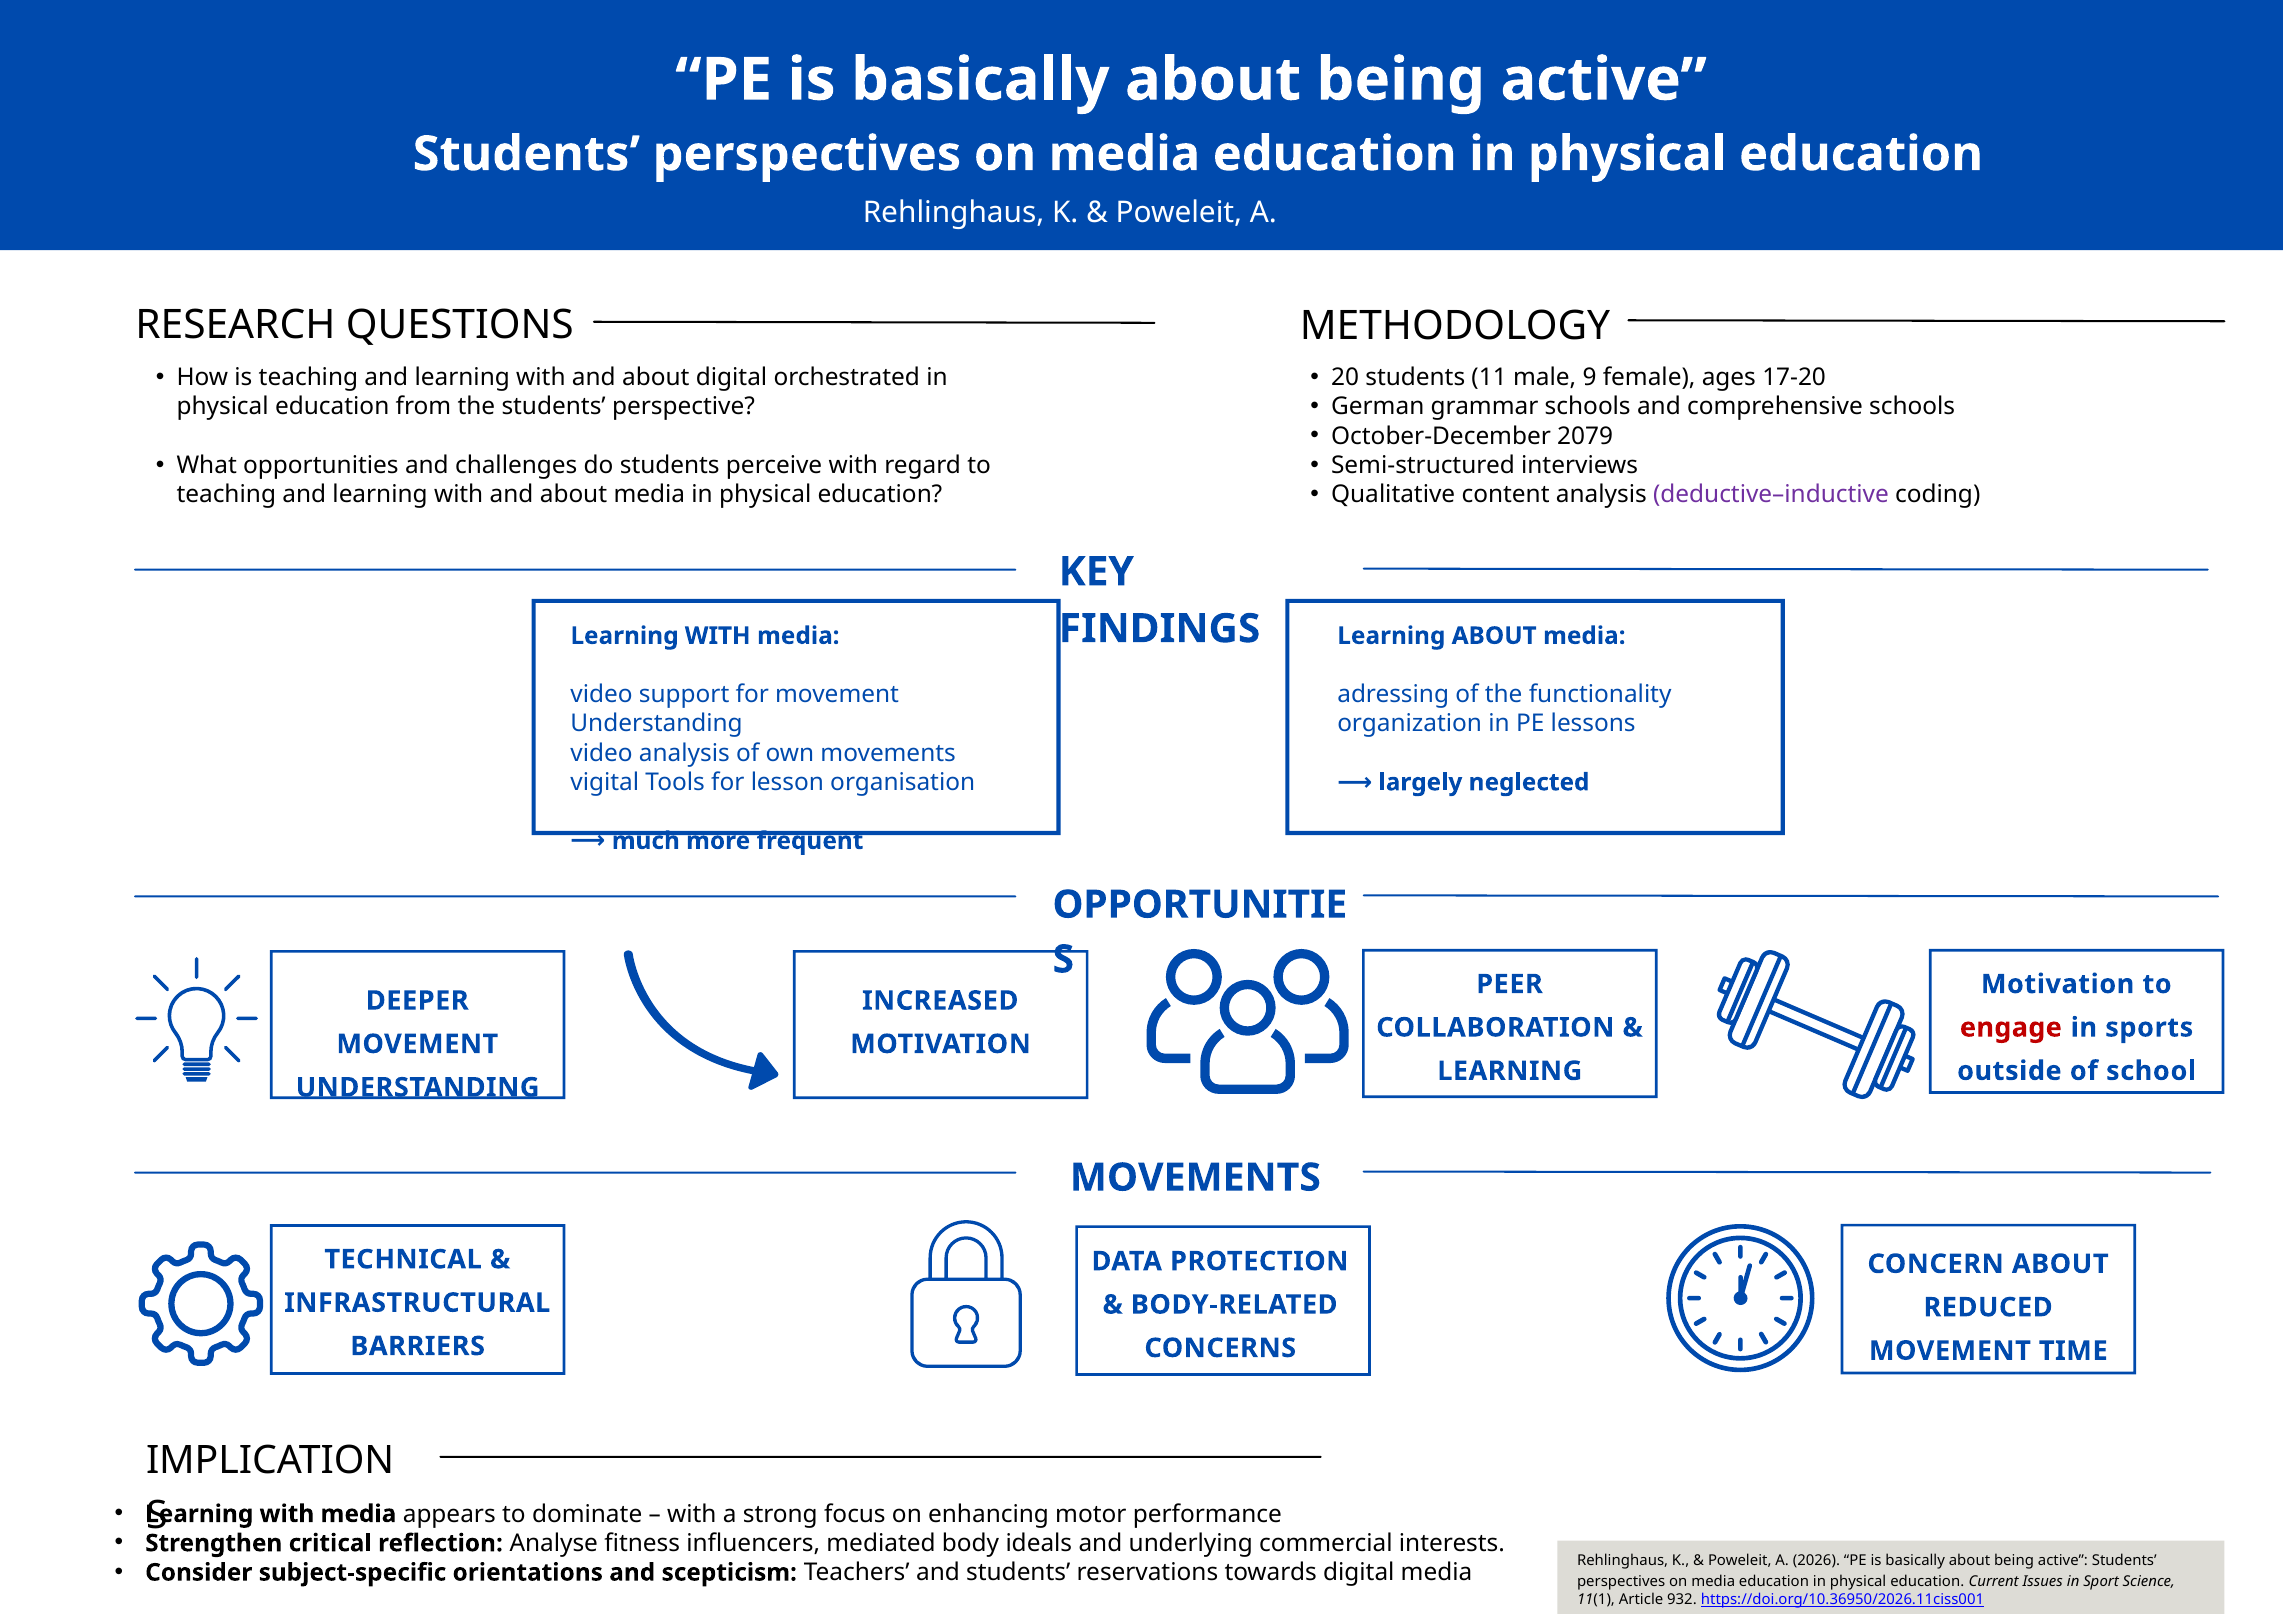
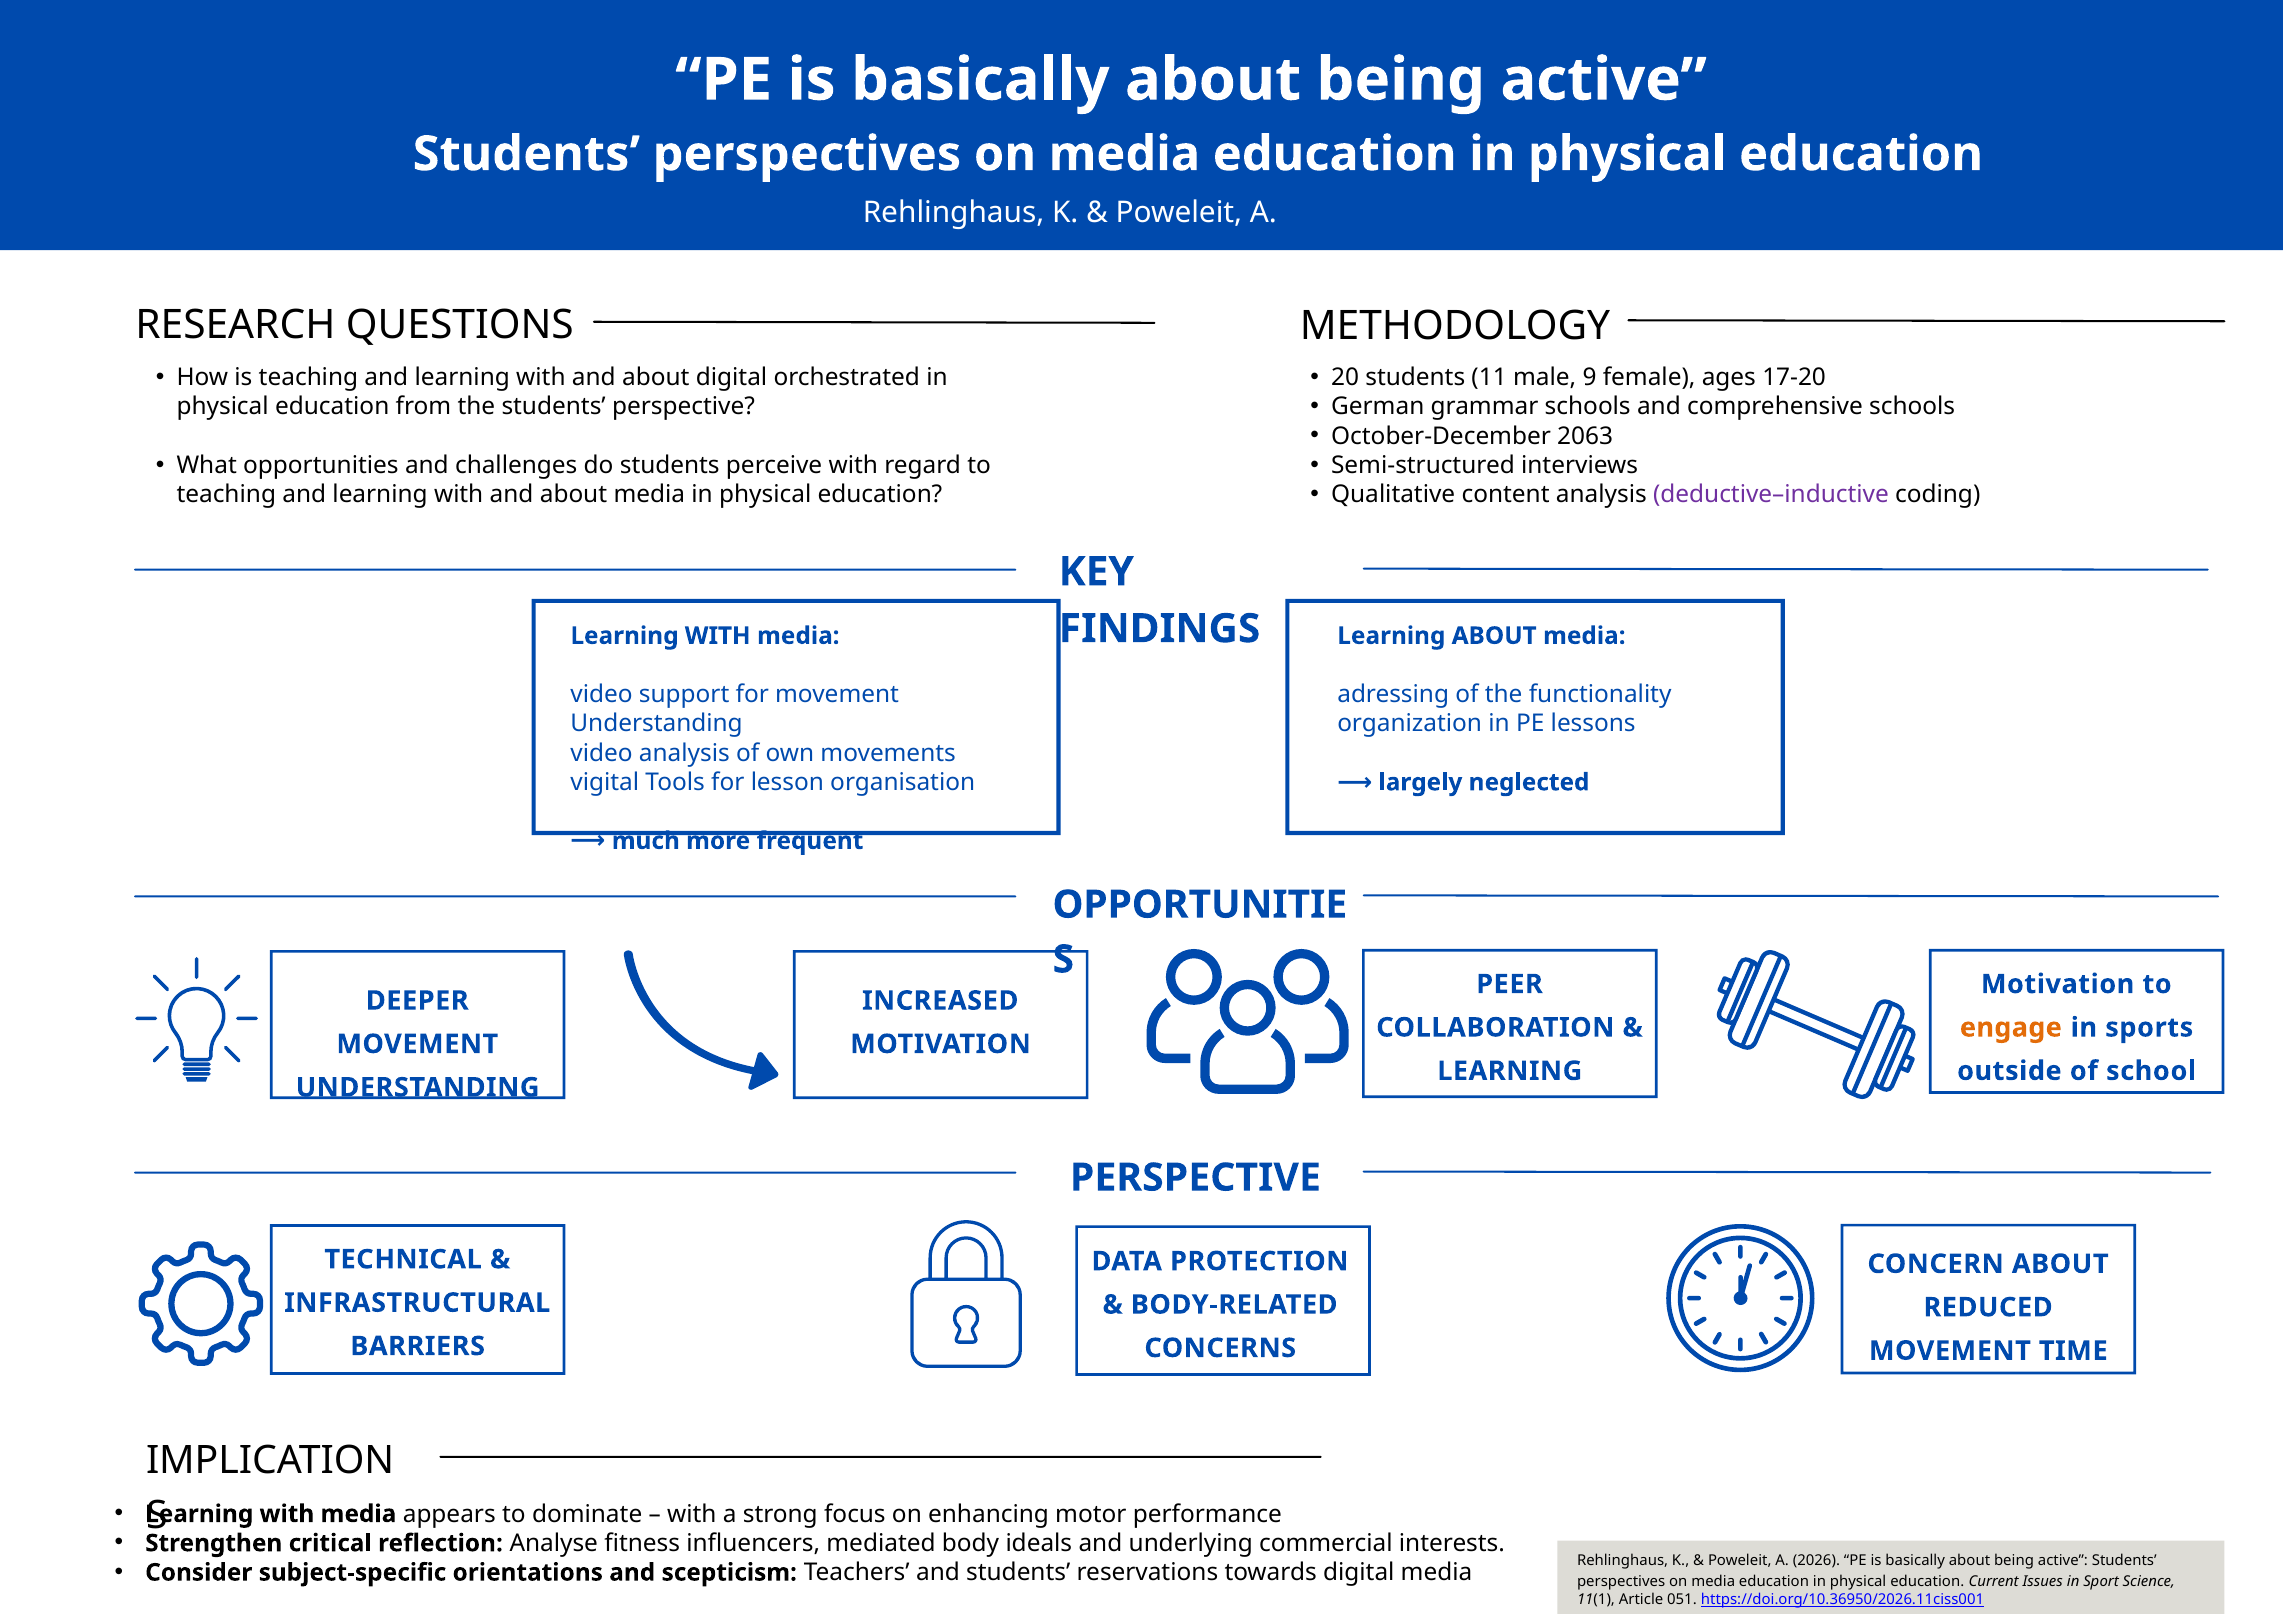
2079: 2079 -> 2063
engage colour: red -> orange
MOVEMENTS at (1195, 1178): MOVEMENTS -> PERSPECTIVE
932: 932 -> 051
